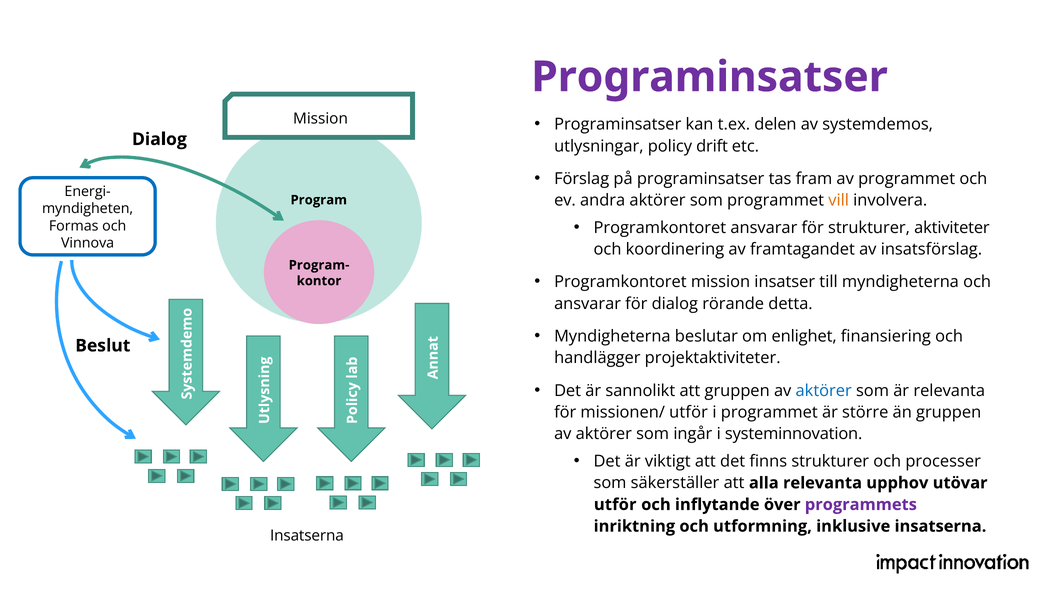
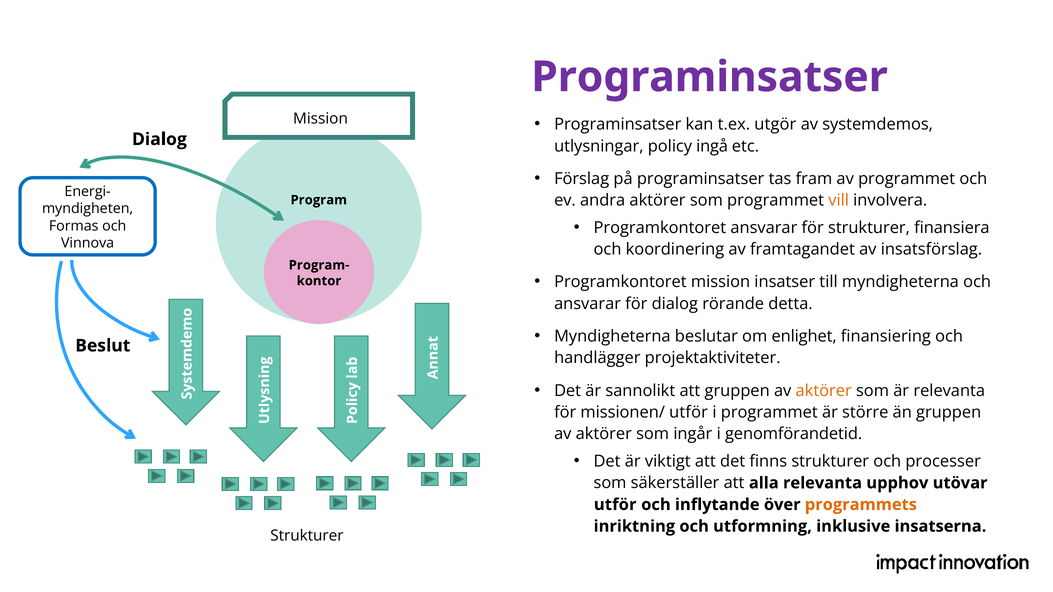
delen: delen -> utgör
drift: drift -> ingå
aktiviteter: aktiviteter -> finansiera
aktörer at (824, 391) colour: blue -> orange
systeminnovation: systeminnovation -> genomförandetid
programmets colour: purple -> orange
Insatserna at (307, 536): Insatserna -> Strukturer
